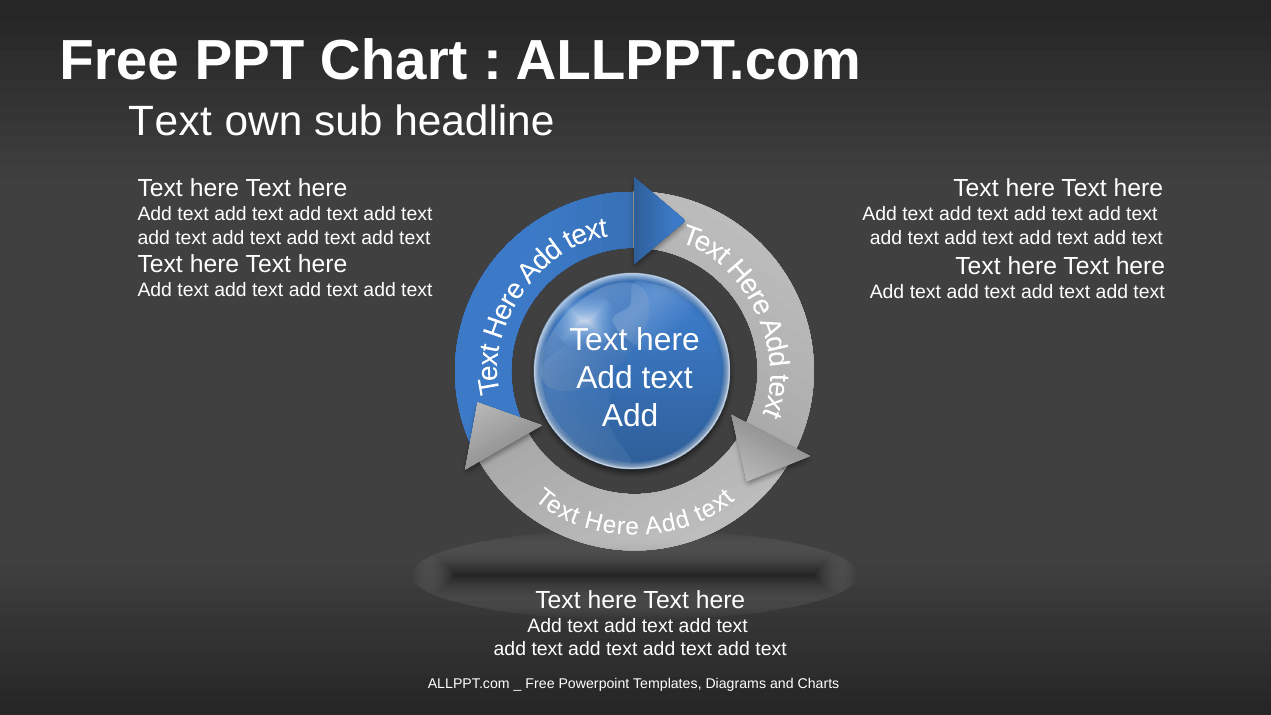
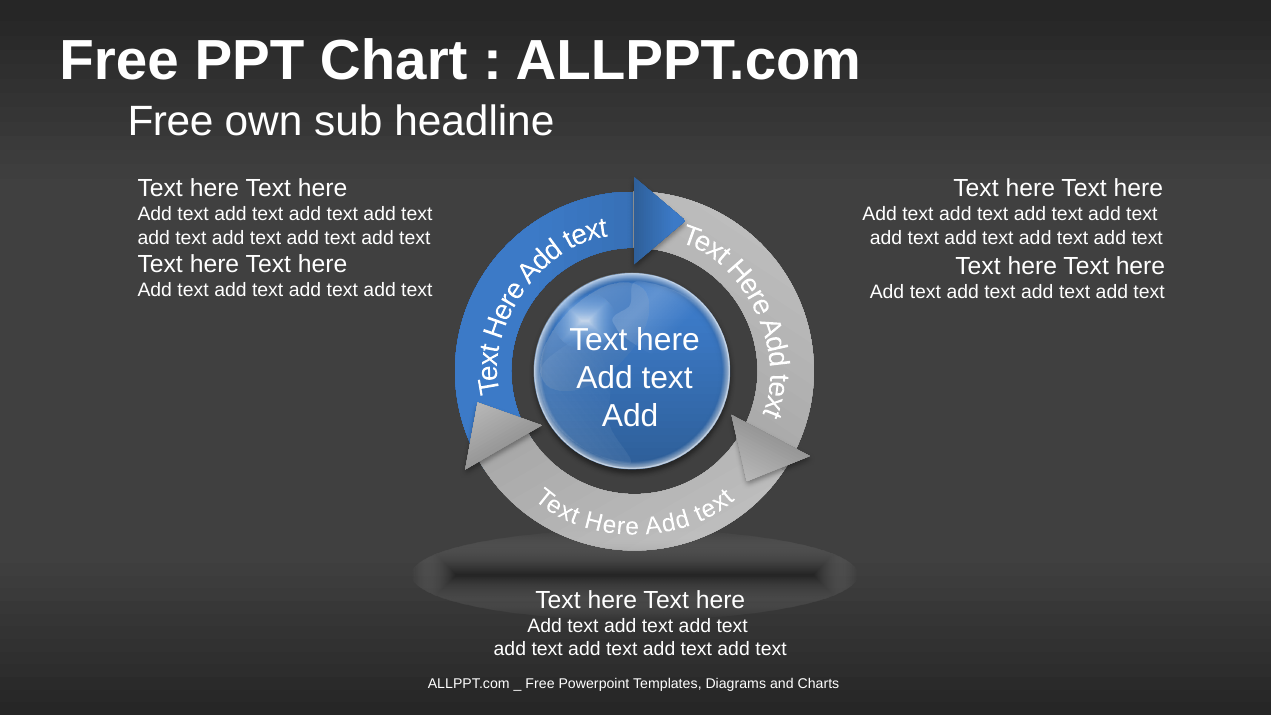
Text at (170, 122): Text -> Free
